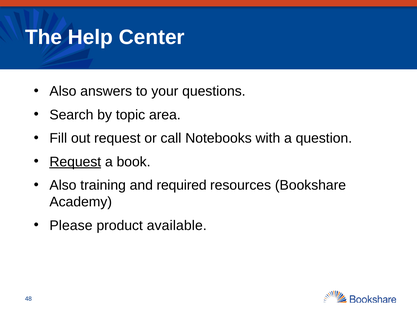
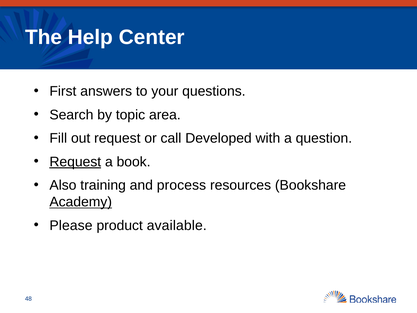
Also at (63, 91): Also -> First
Notebooks: Notebooks -> Developed
required: required -> process
Academy underline: none -> present
